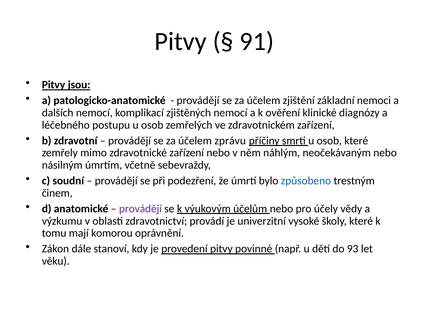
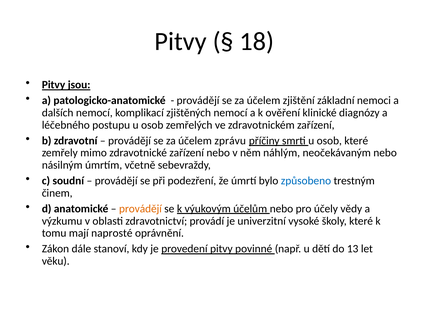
91: 91 -> 18
provádějí at (140, 209) colour: purple -> orange
komorou: komorou -> naprosté
93: 93 -> 13
